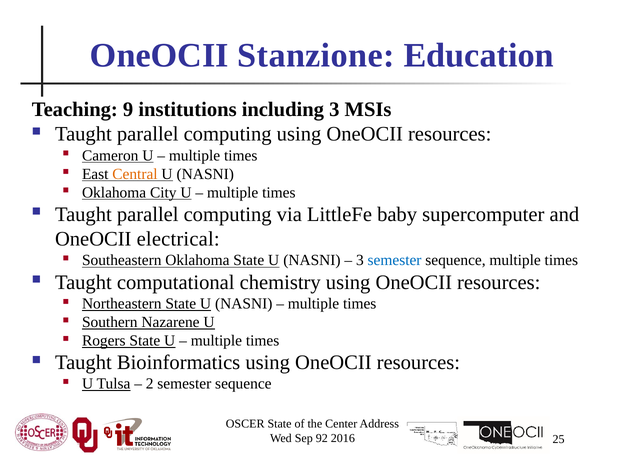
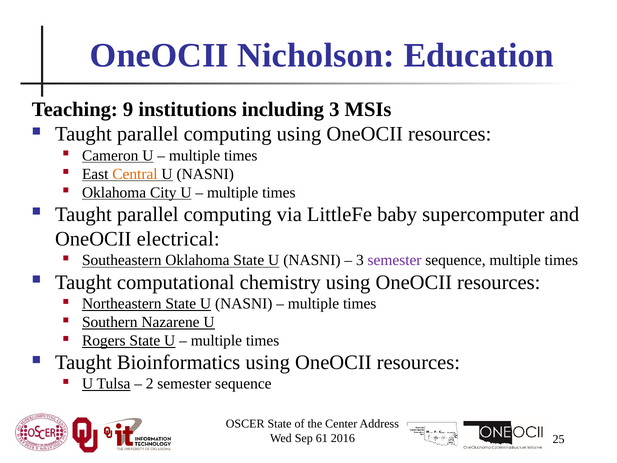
Stanzione: Stanzione -> Nicholson
semester at (395, 260) colour: blue -> purple
92: 92 -> 61
